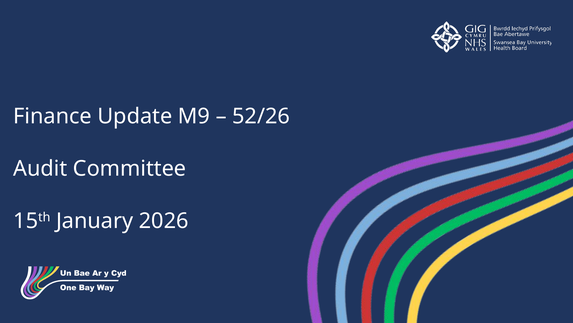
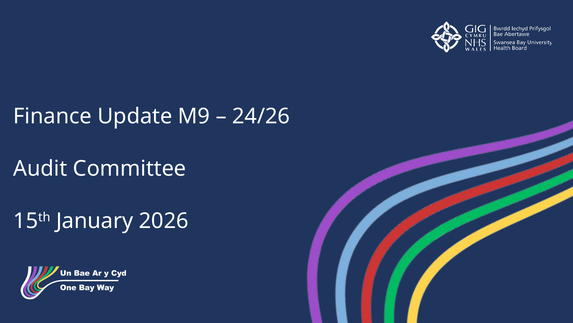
52/26: 52/26 -> 24/26
